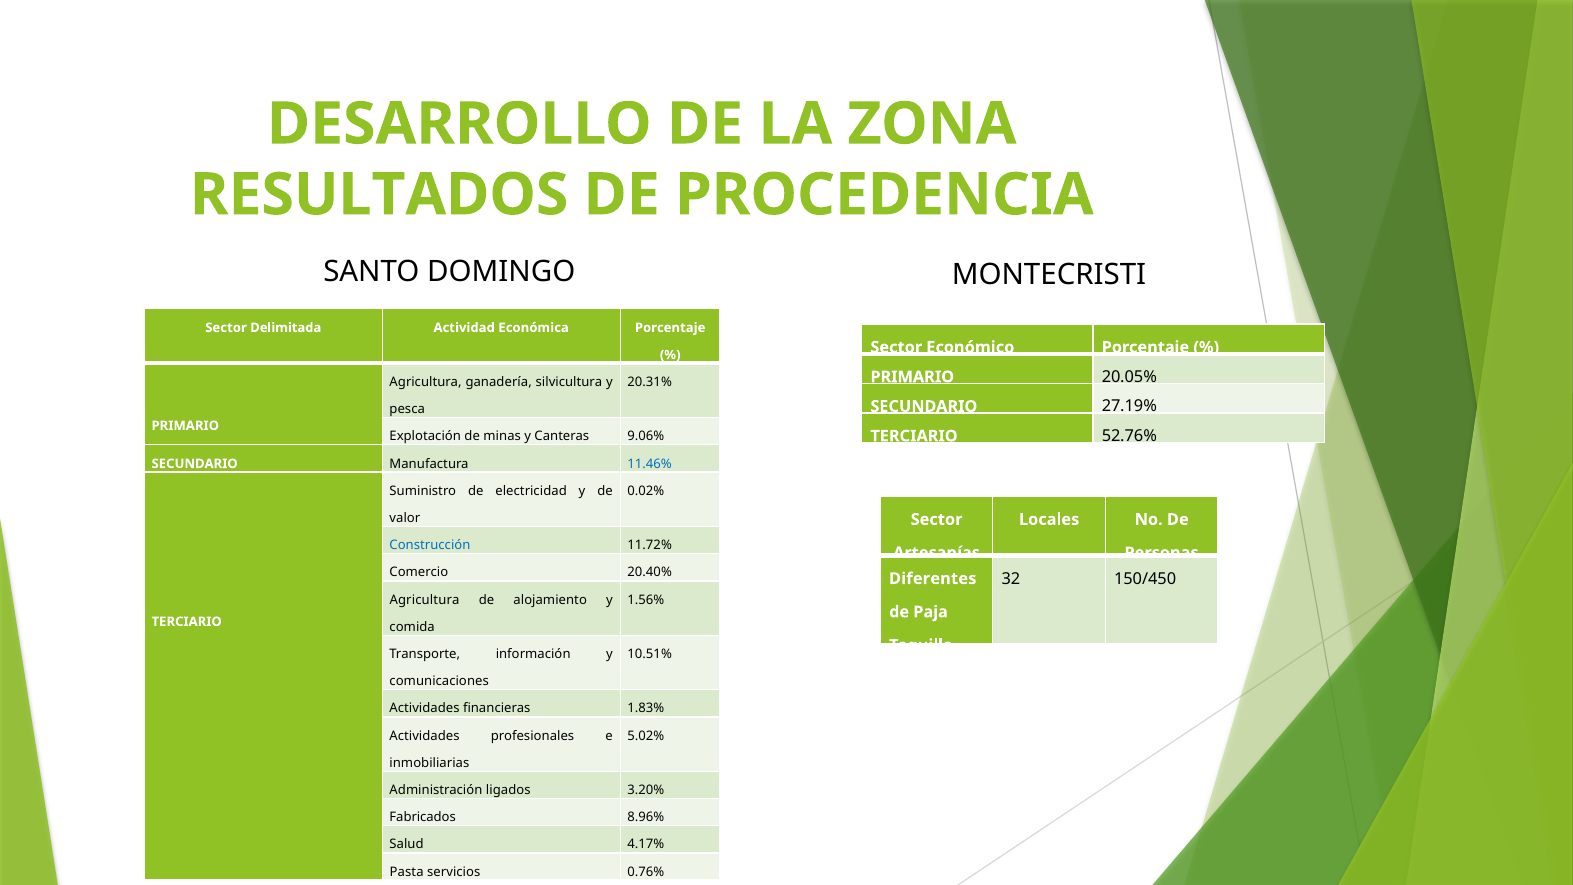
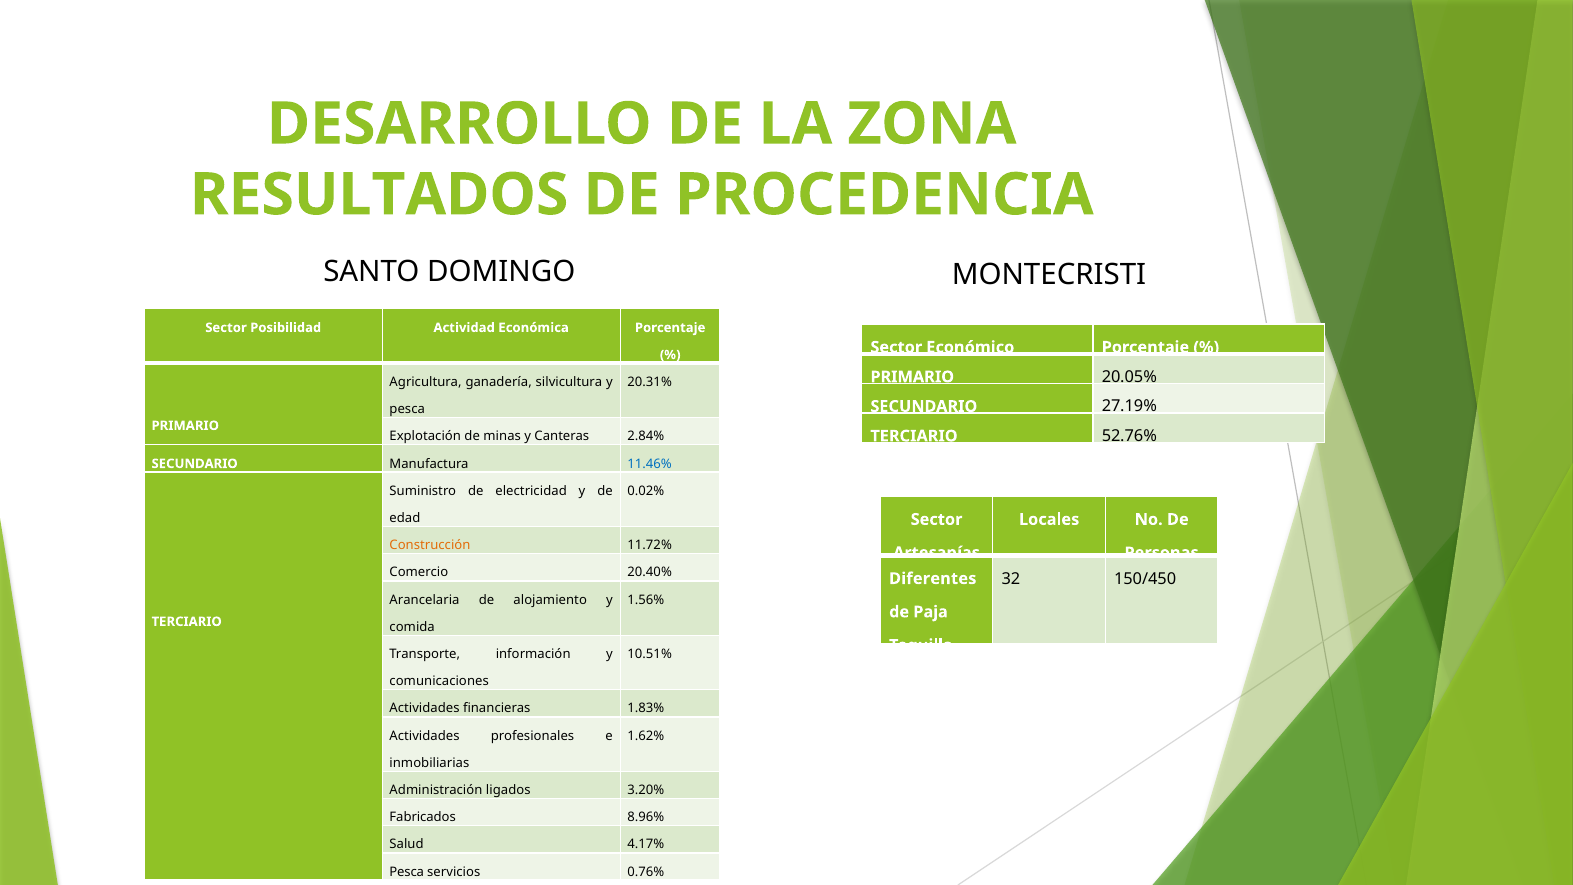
Delimitada: Delimitada -> Posibilidad
9.06%: 9.06% -> 2.84%
valor: valor -> edad
Construcción colour: blue -> orange
Agricultura at (424, 600): Agricultura -> Arancelaria
5.02%: 5.02% -> 1.62%
Pasta at (407, 872): Pasta -> Pesca
